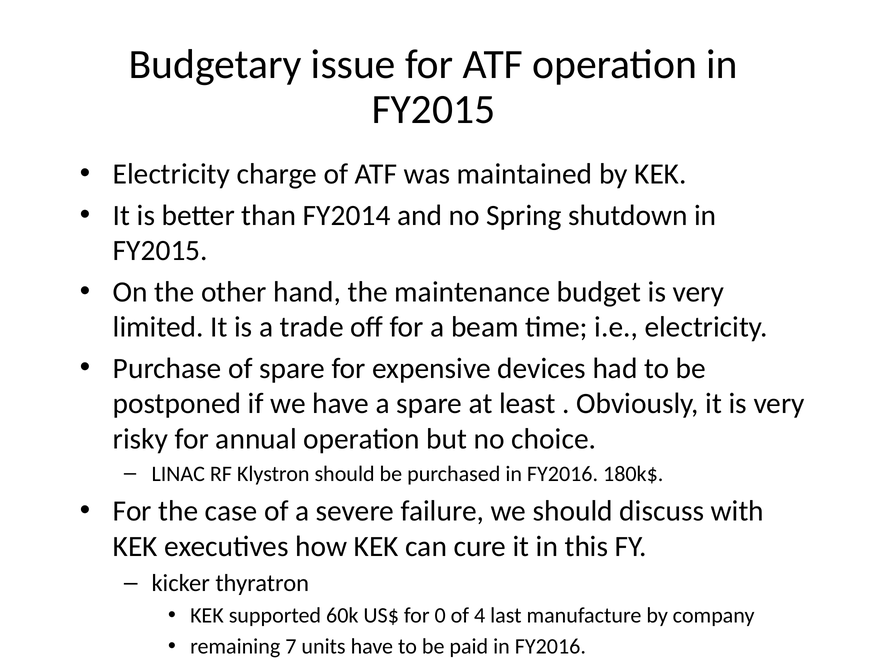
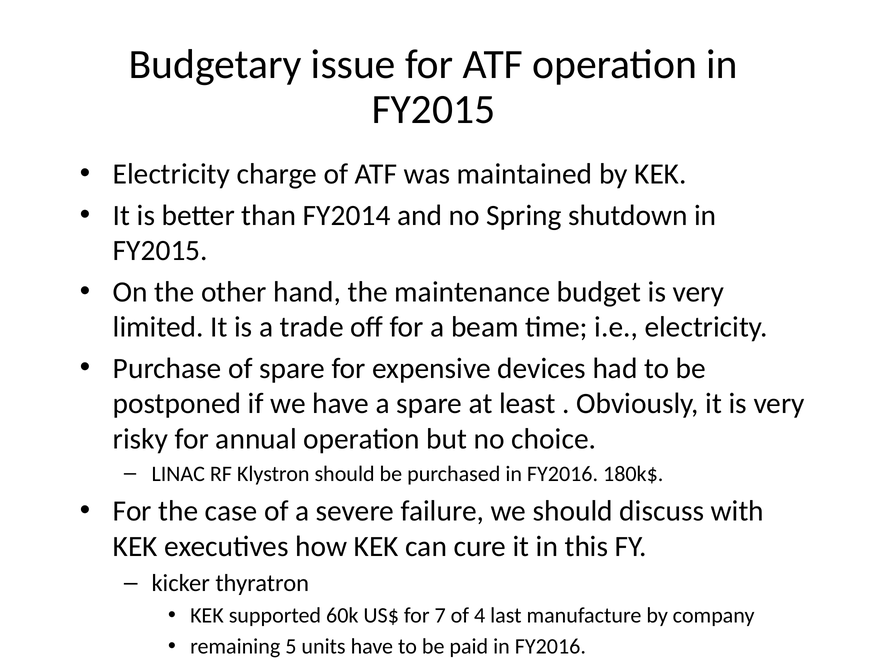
0: 0 -> 7
7: 7 -> 5
